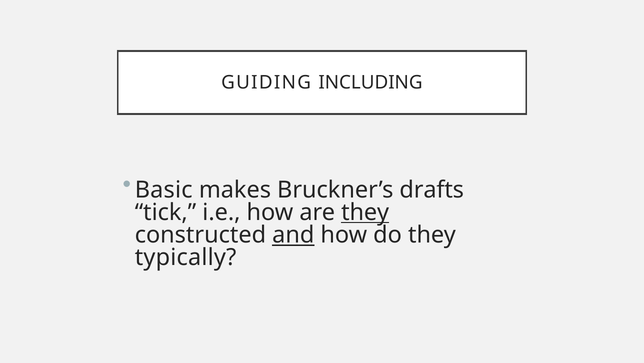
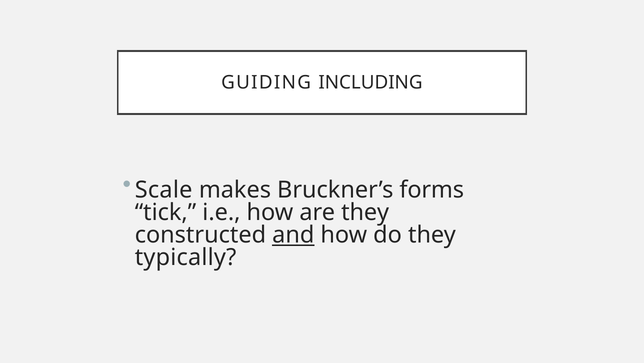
Basic: Basic -> Scale
drafts: drafts -> forms
they at (365, 212) underline: present -> none
